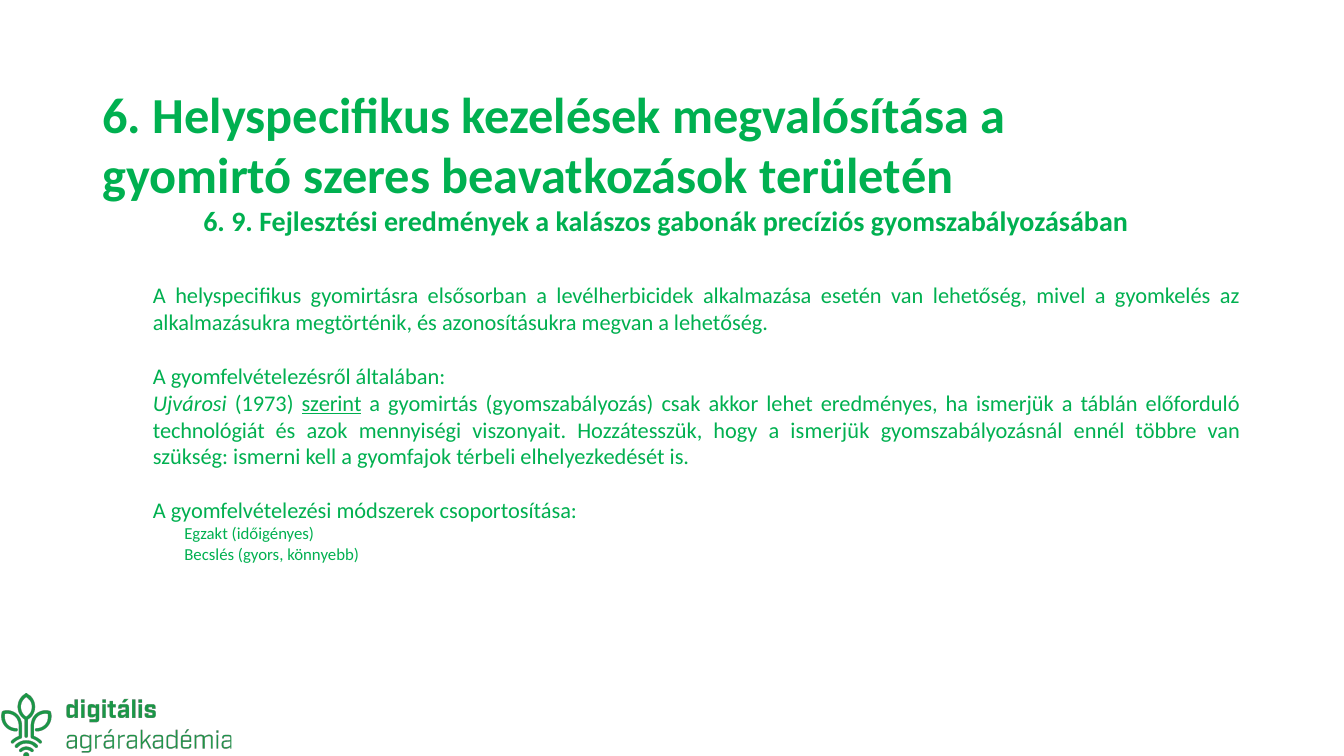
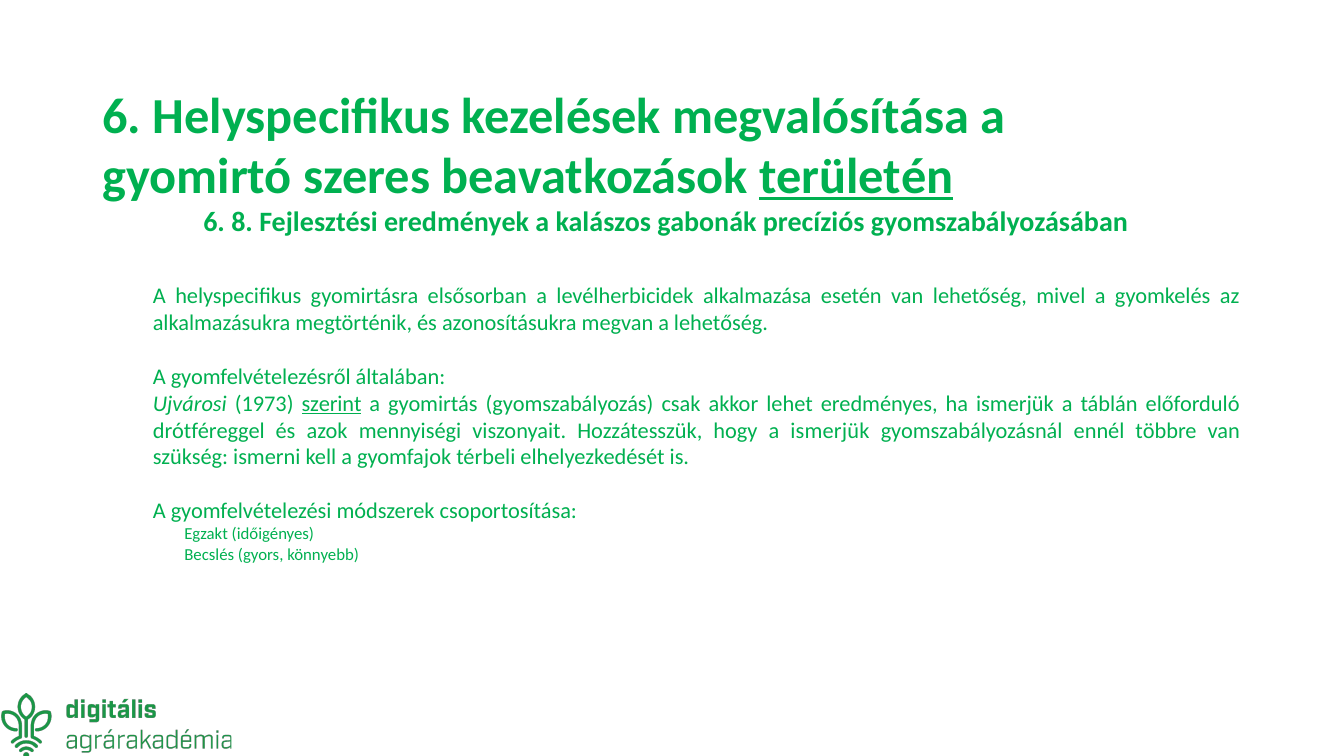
területén underline: none -> present
9: 9 -> 8
technológiát: technológiát -> drótféreggel
